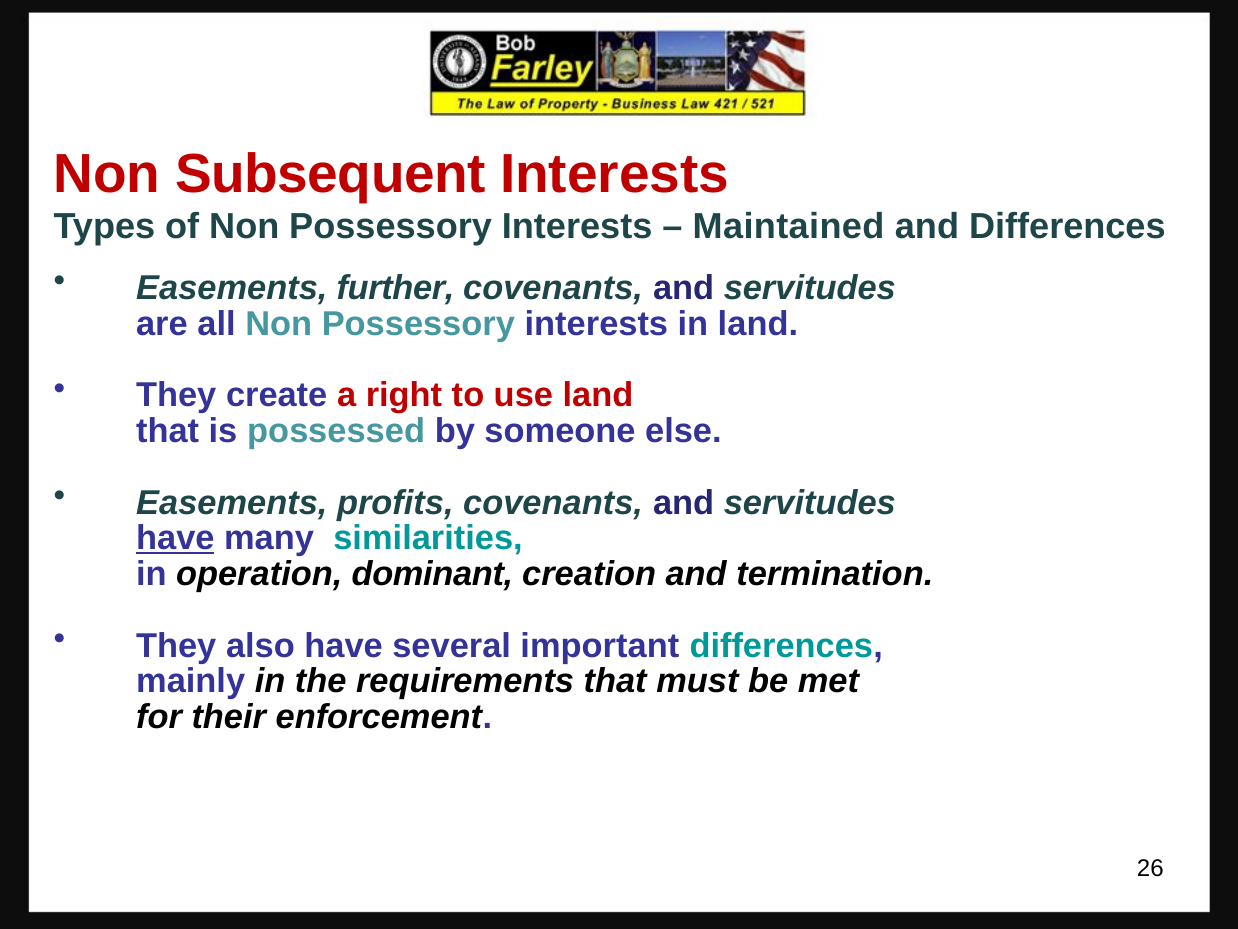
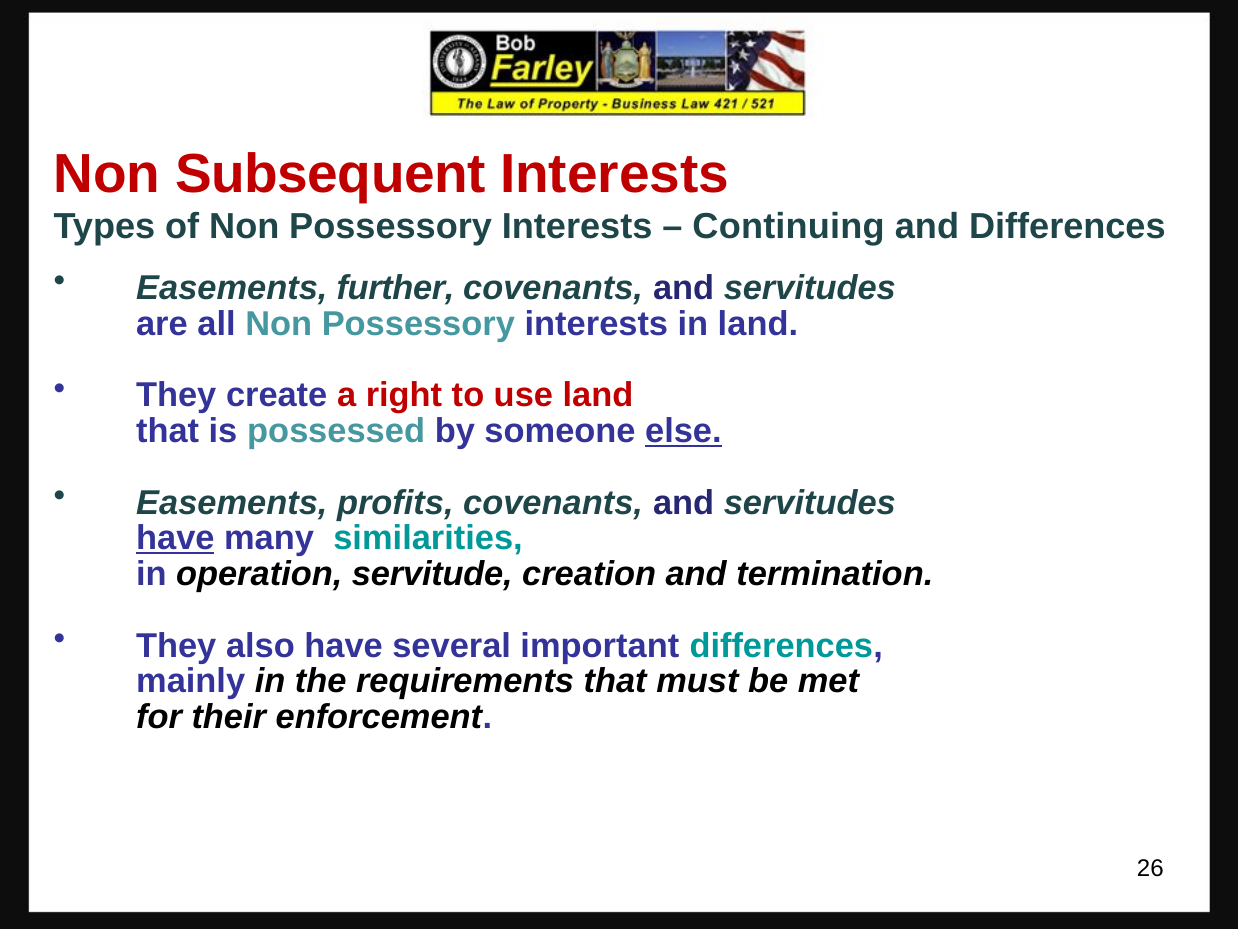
Maintained: Maintained -> Continuing
else underline: none -> present
dominant: dominant -> servitude
